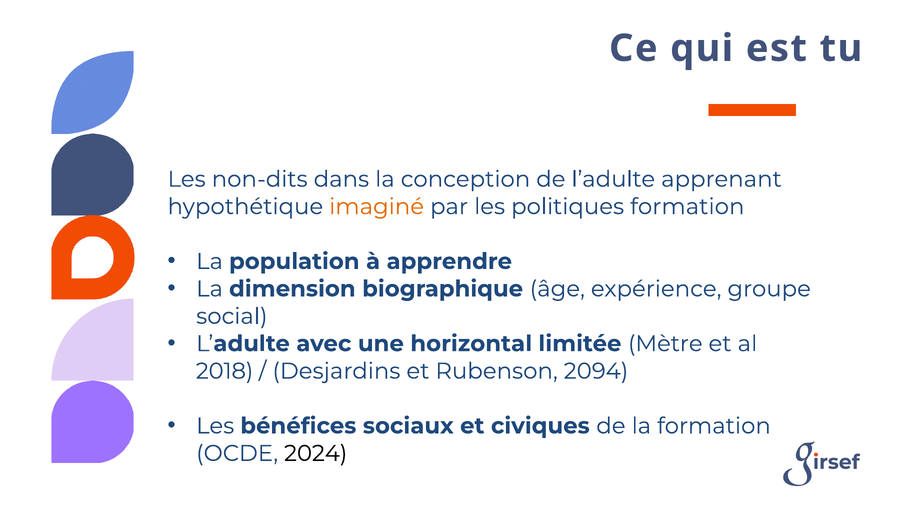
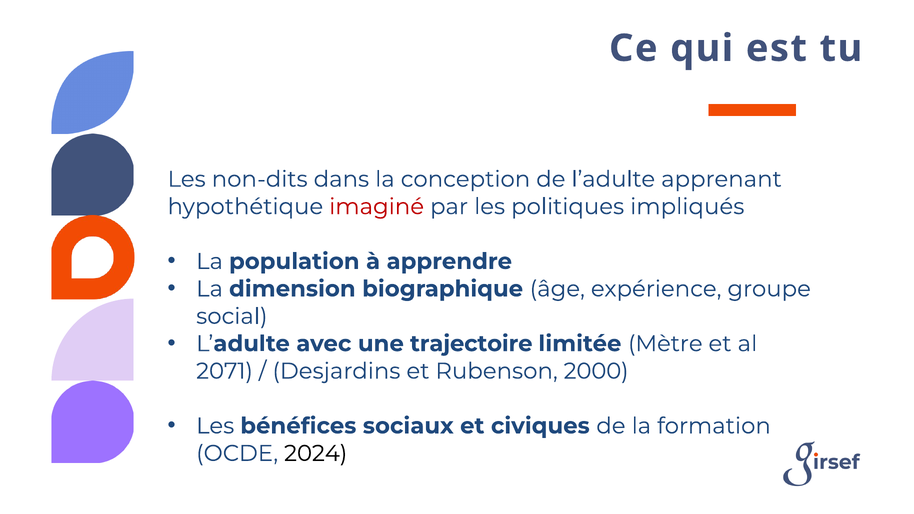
imaginé colour: orange -> red
politiques formation: formation -> impliqués
horizontal: horizontal -> trajectoire
2018: 2018 -> 2071
2094: 2094 -> 2000
